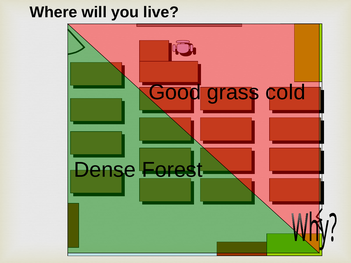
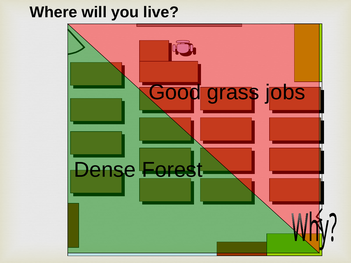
cold: cold -> jobs
